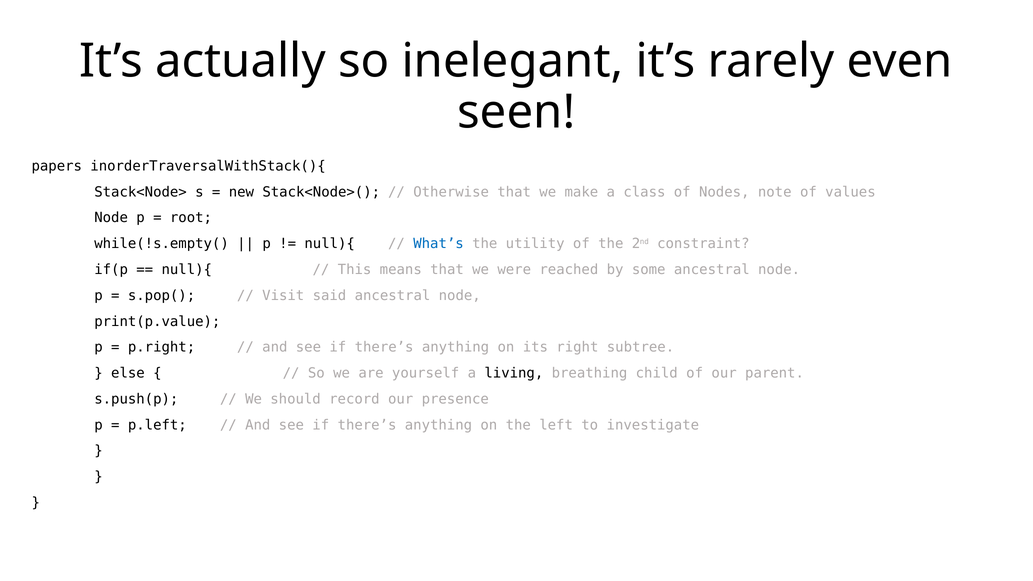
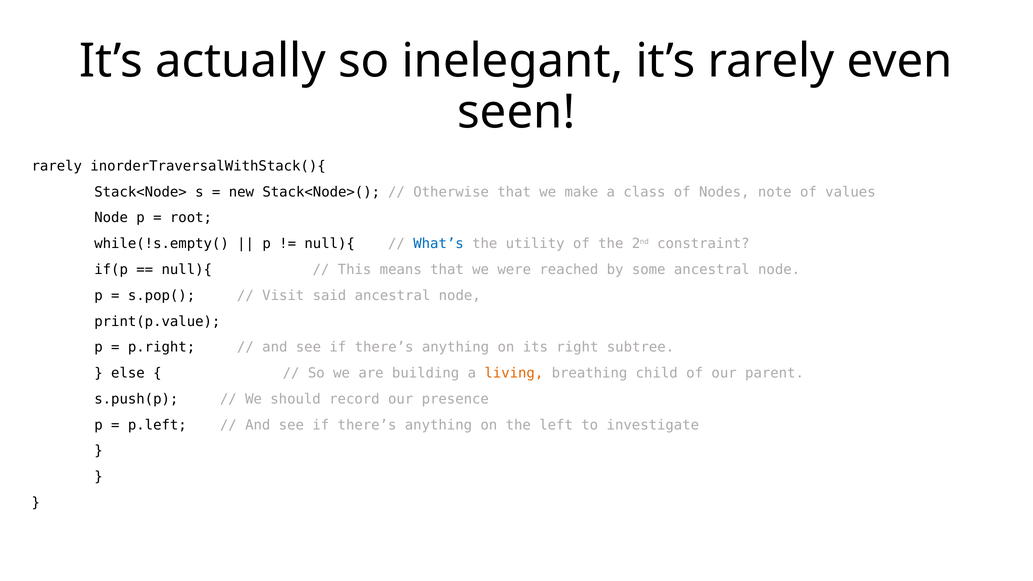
papers at (57, 166): papers -> rarely
yourself: yourself -> building
living colour: black -> orange
